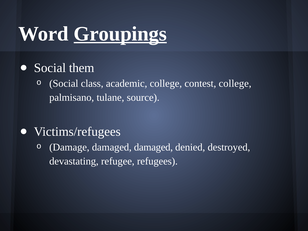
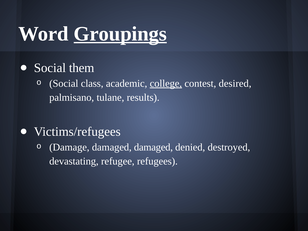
college at (166, 83) underline: none -> present
contest college: college -> desired
source: source -> results
